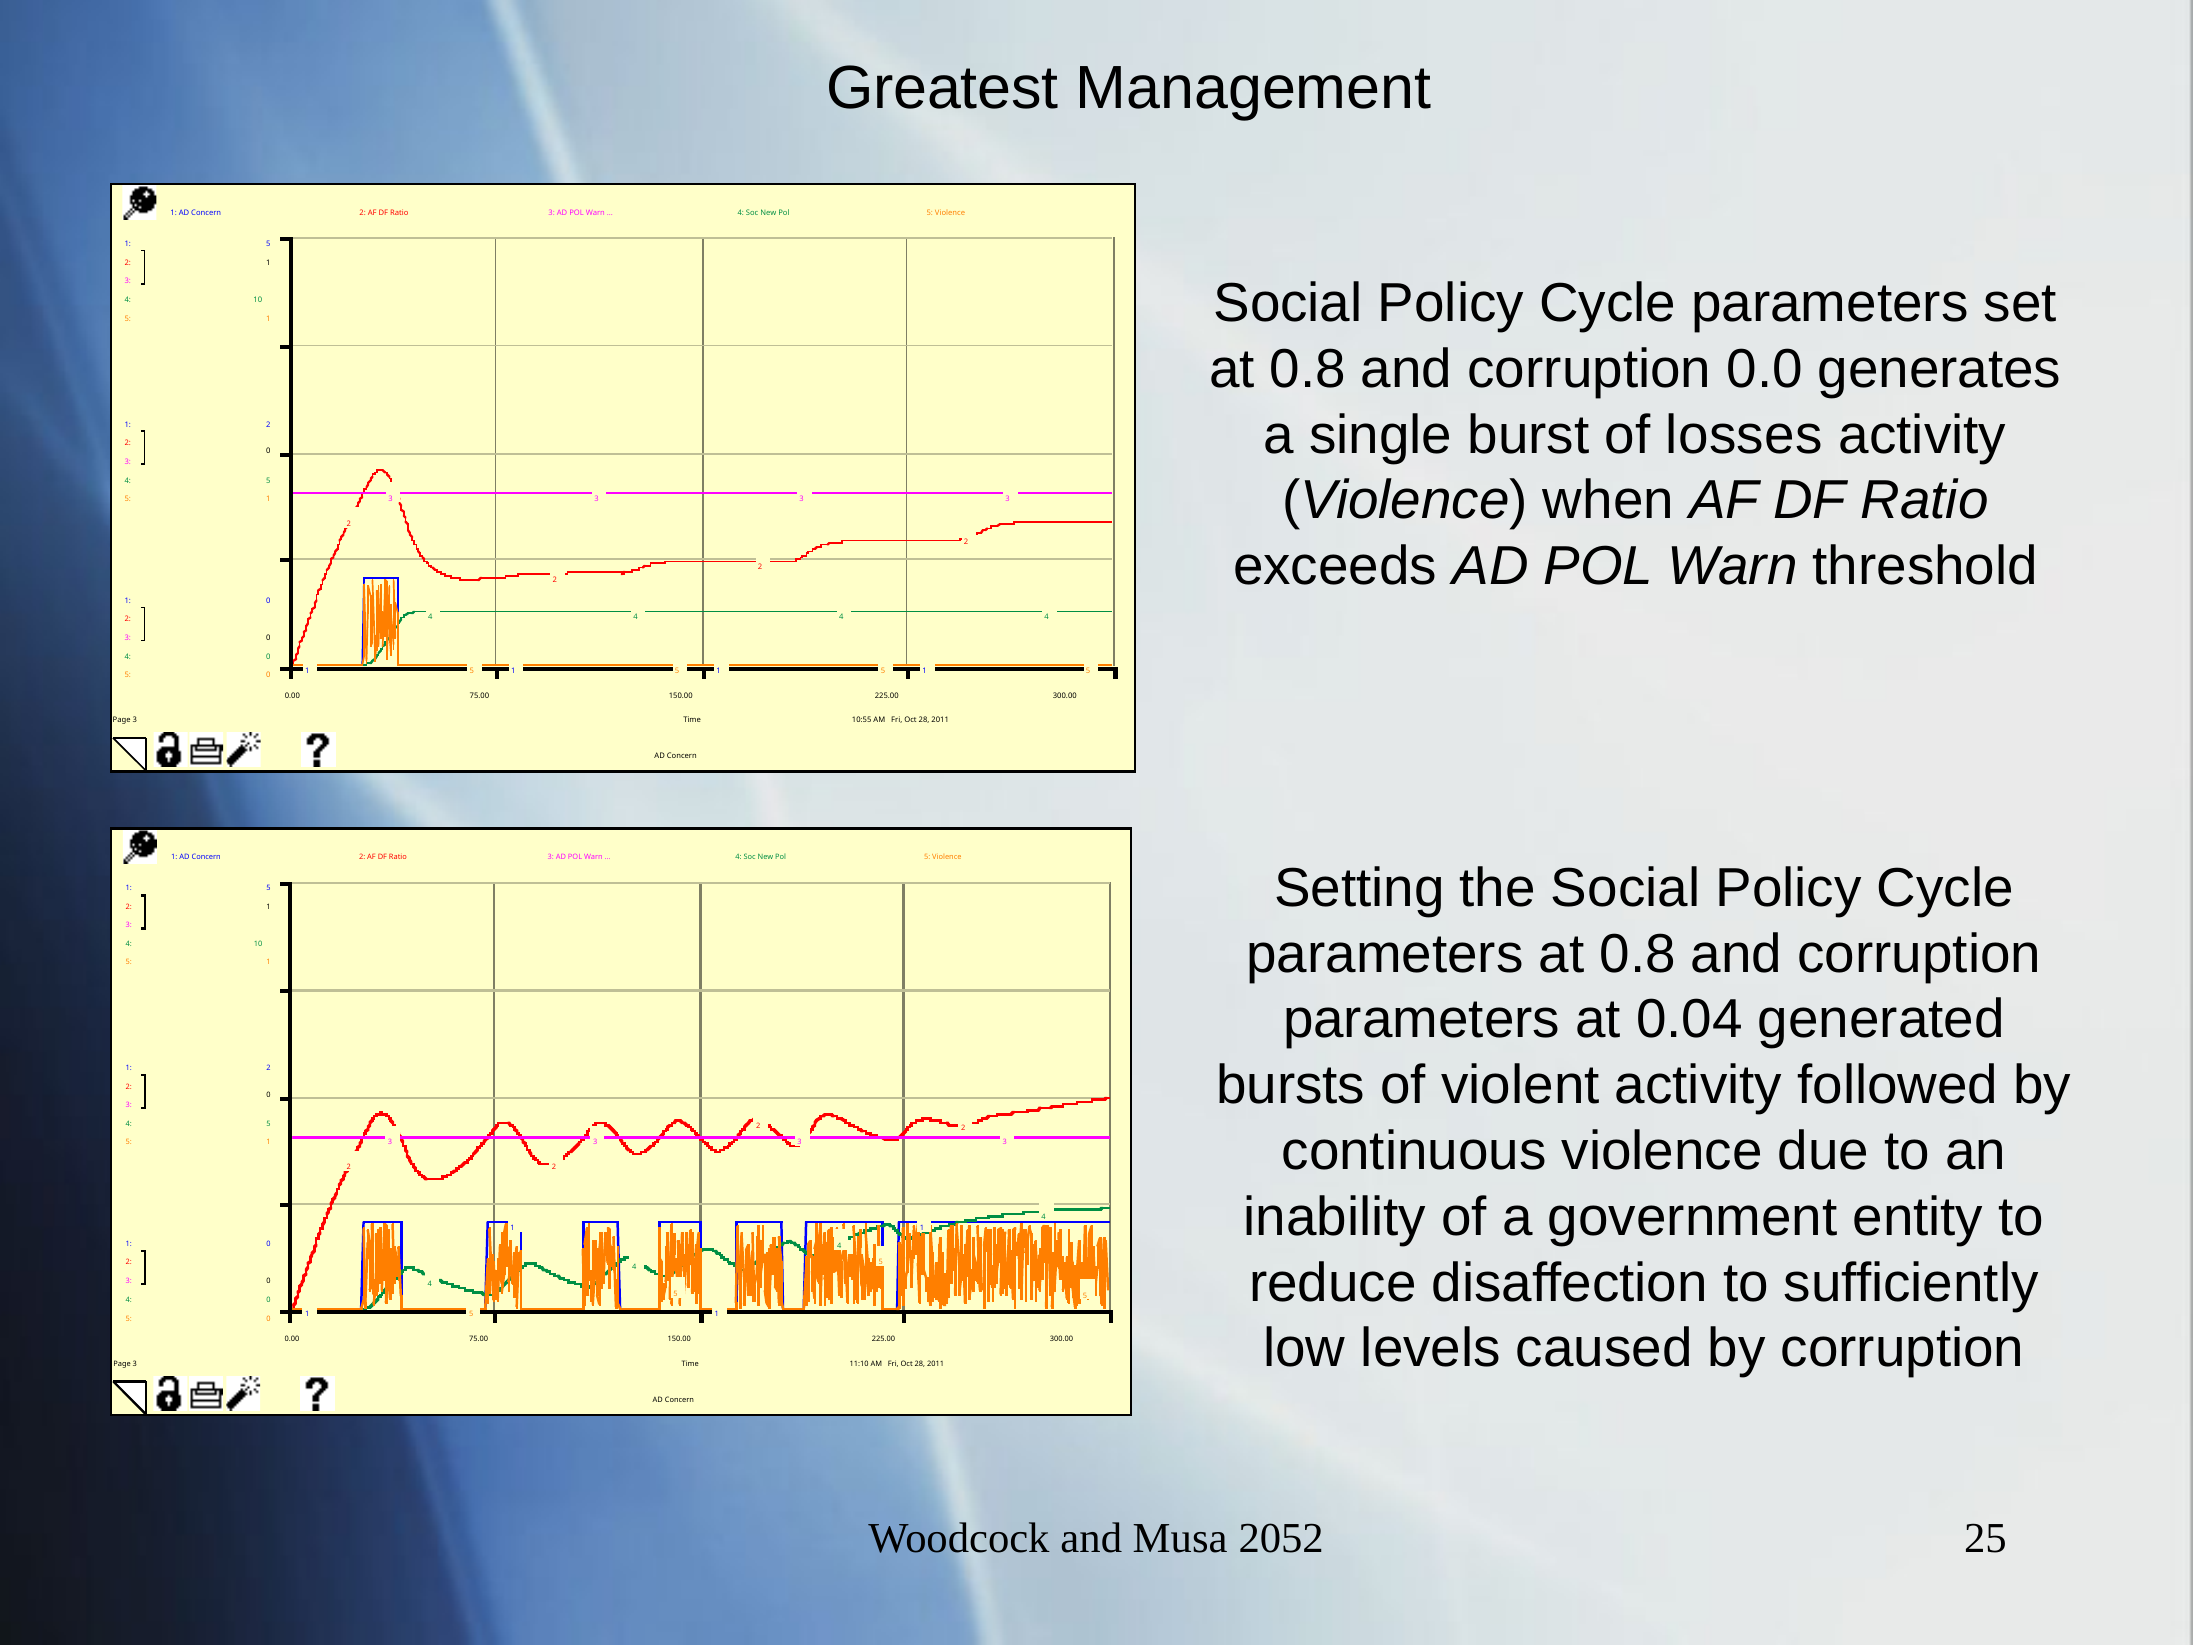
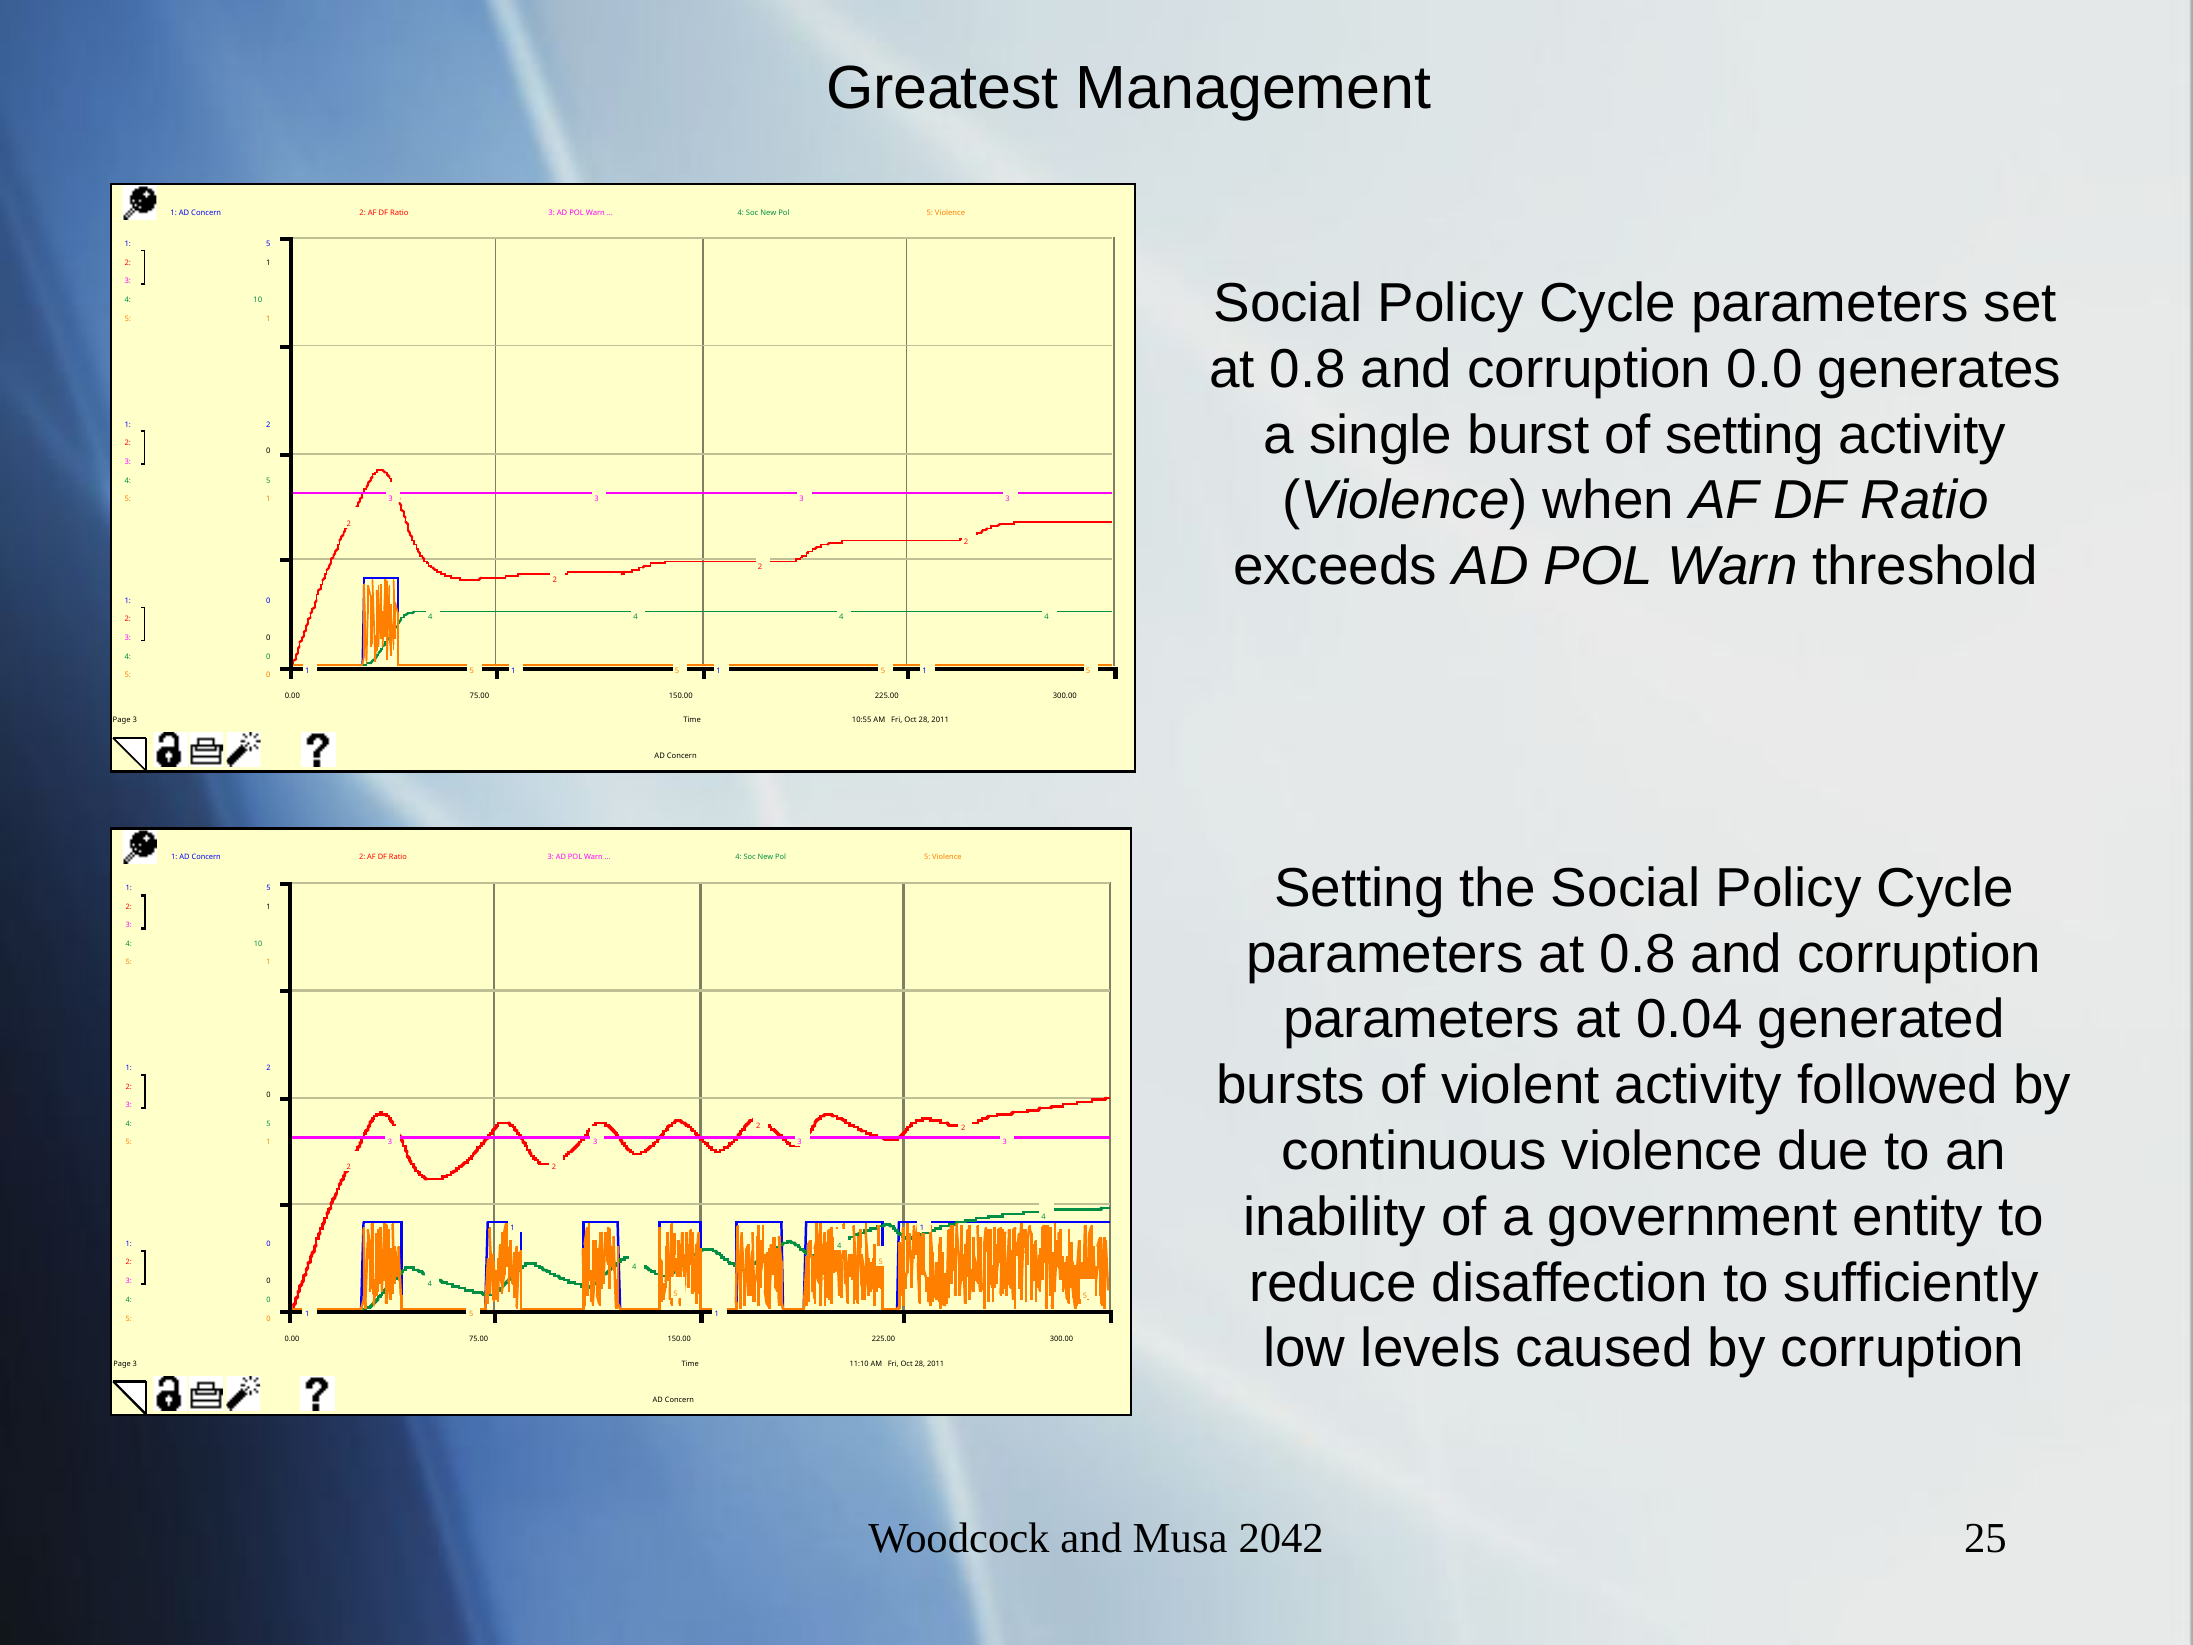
of losses: losses -> setting
2052: 2052 -> 2042
